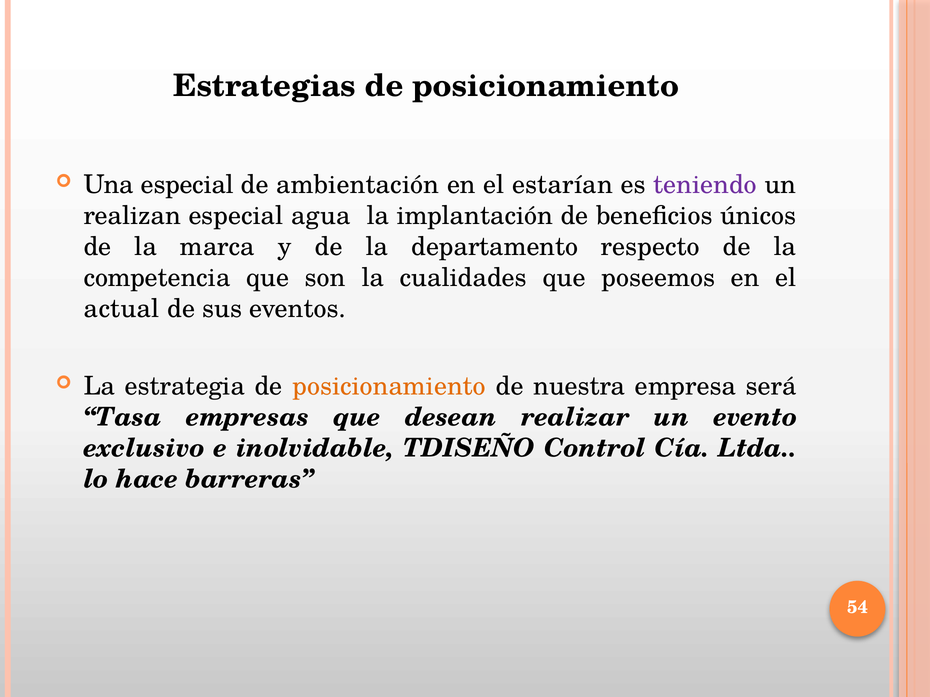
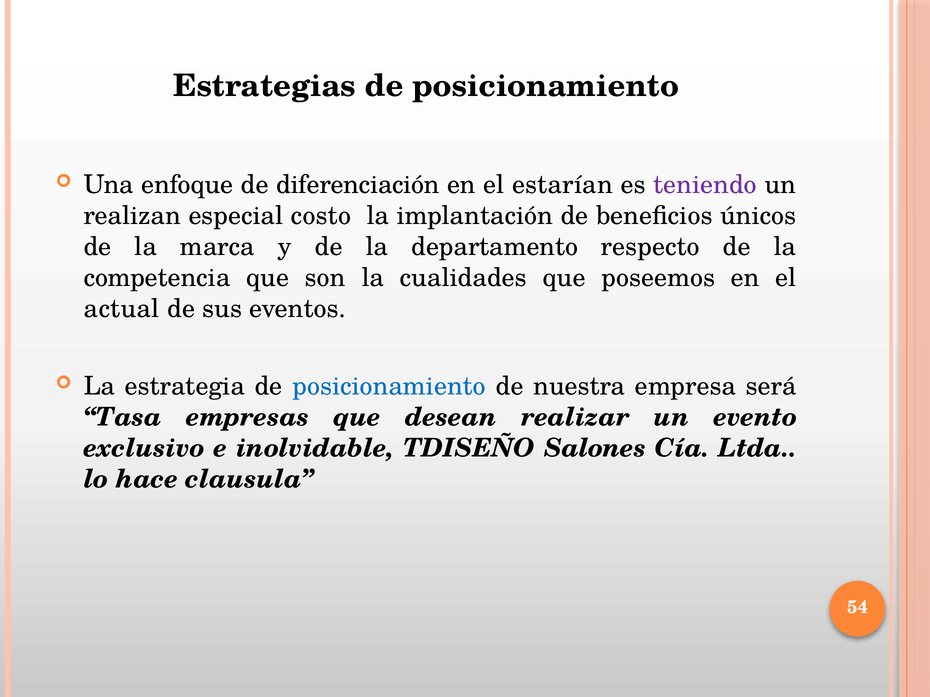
Una especial: especial -> enfoque
ambientación: ambientación -> diferenciación
agua: agua -> costo
posicionamiento at (389, 386) colour: orange -> blue
Control: Control -> Salones
barreras: barreras -> clausula
